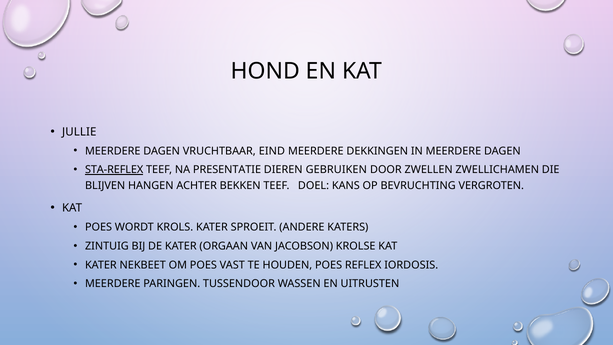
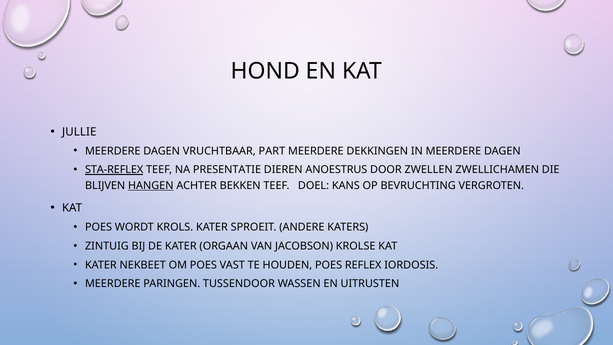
EIND: EIND -> PART
GEBRUIKEN: GEBRUIKEN -> ANOESTRUS
HANGEN underline: none -> present
